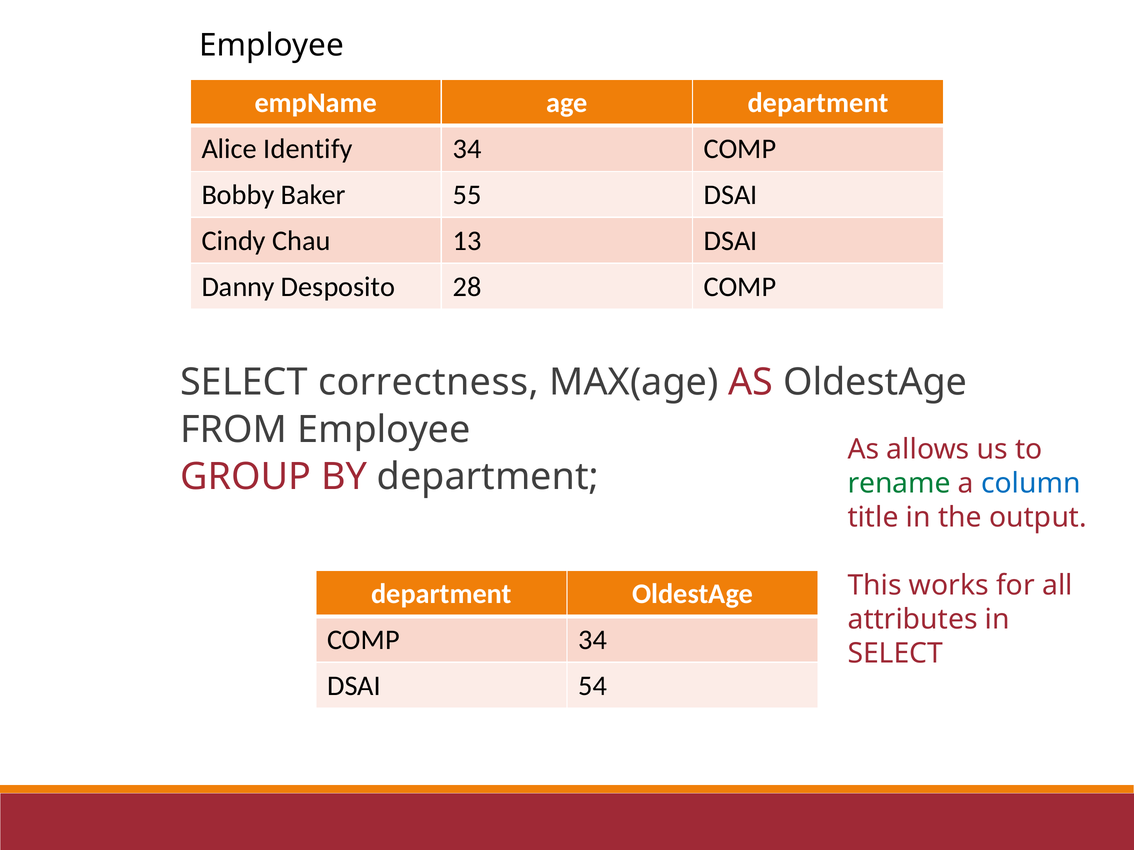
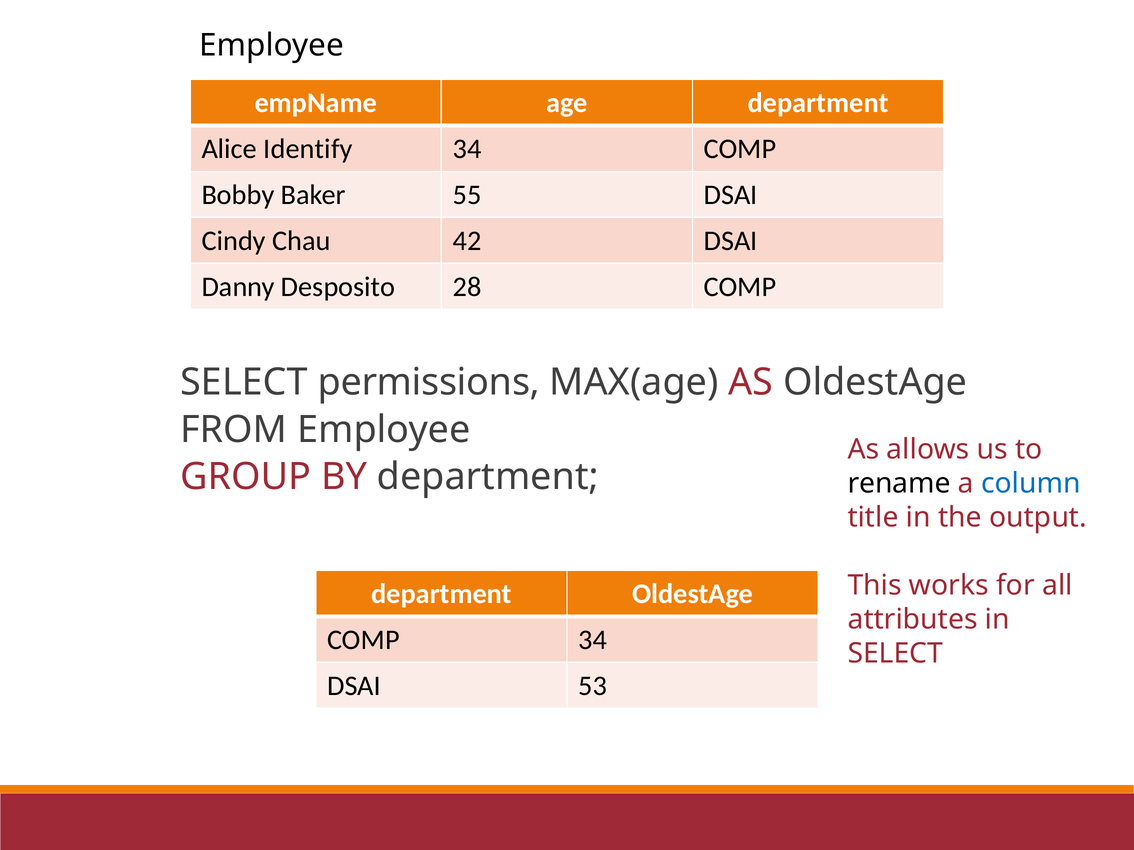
13: 13 -> 42
correctness: correctness -> permissions
rename colour: green -> black
54: 54 -> 53
